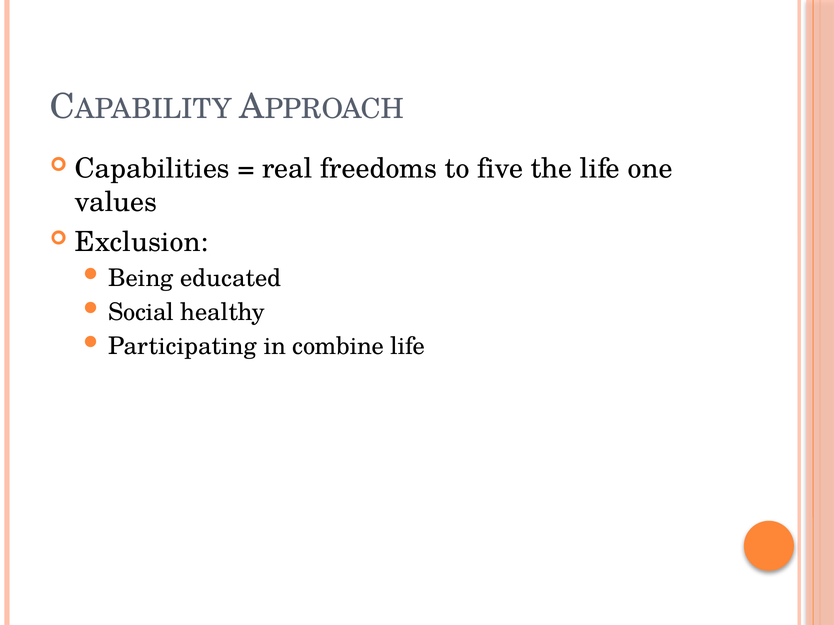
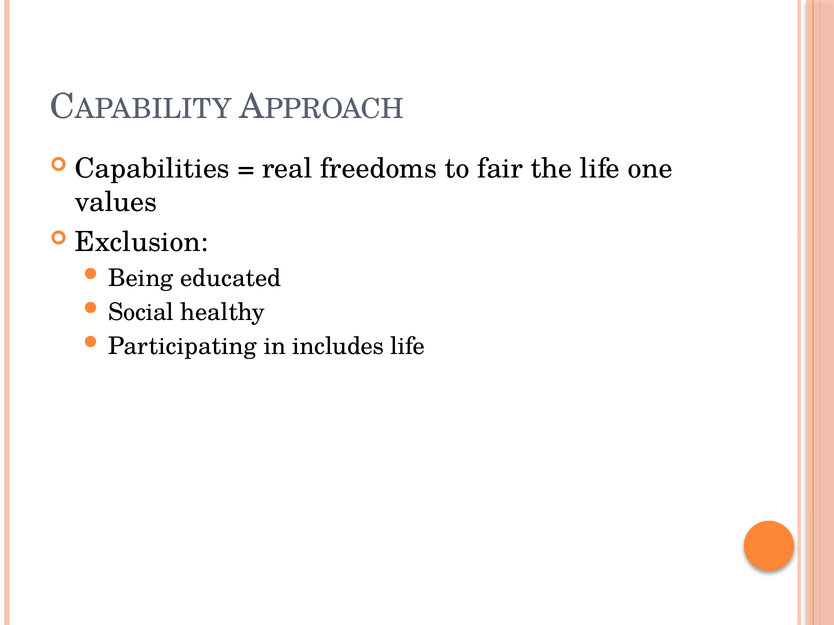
five: five -> fair
combine: combine -> includes
